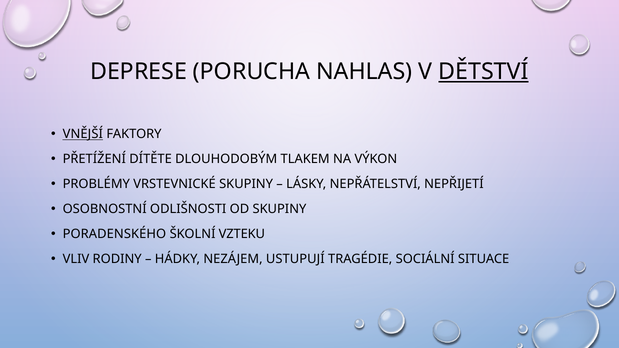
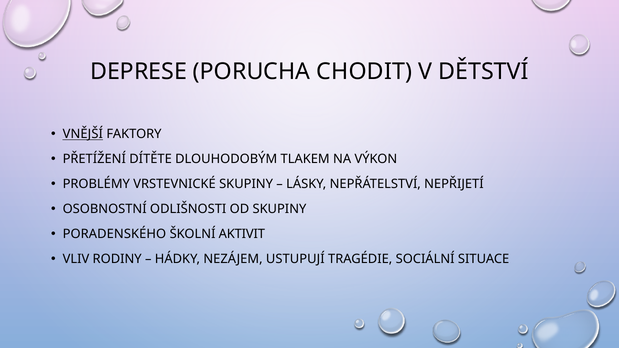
NAHLAS: NAHLAS -> CHODIT
DĚTSTVÍ underline: present -> none
VZTEKU: VZTEKU -> AKTIVIT
